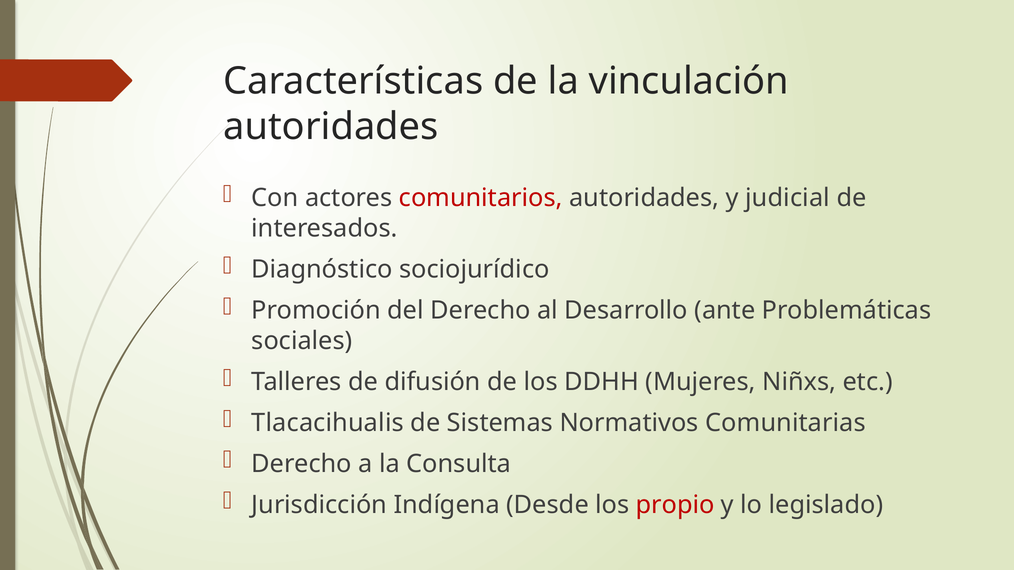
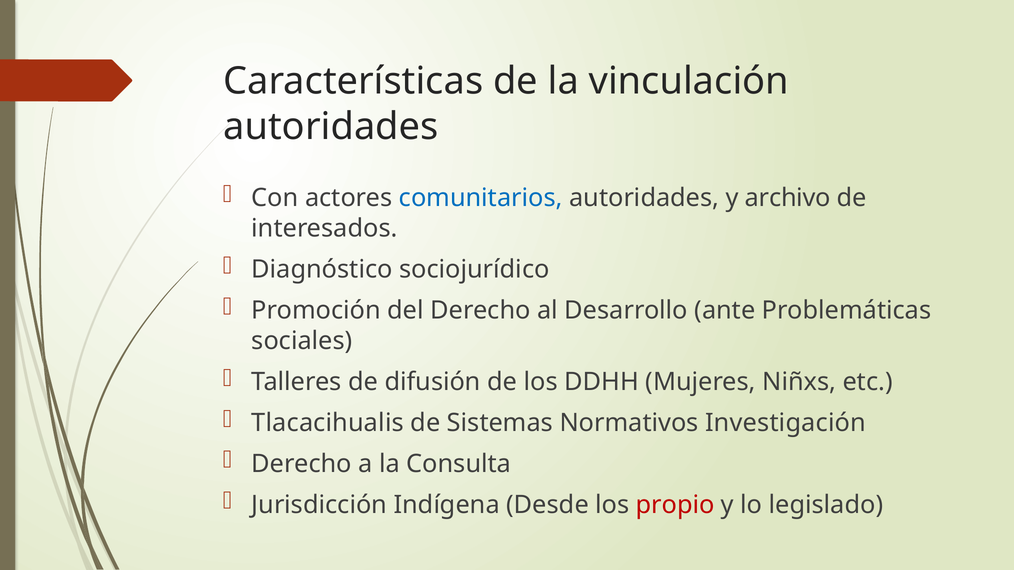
comunitarios colour: red -> blue
judicial: judicial -> archivo
Comunitarias: Comunitarias -> Investigación
